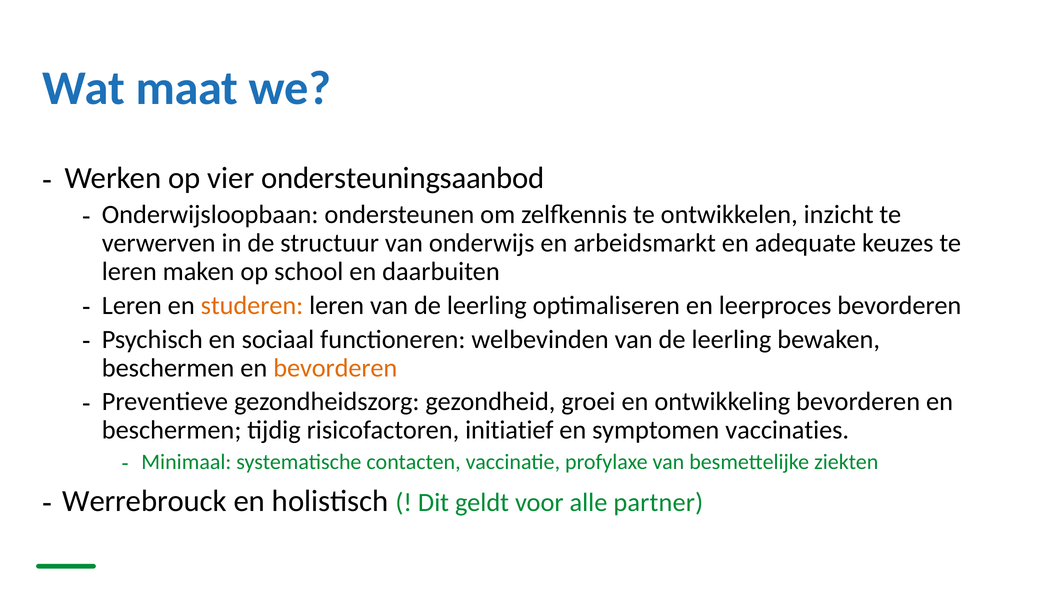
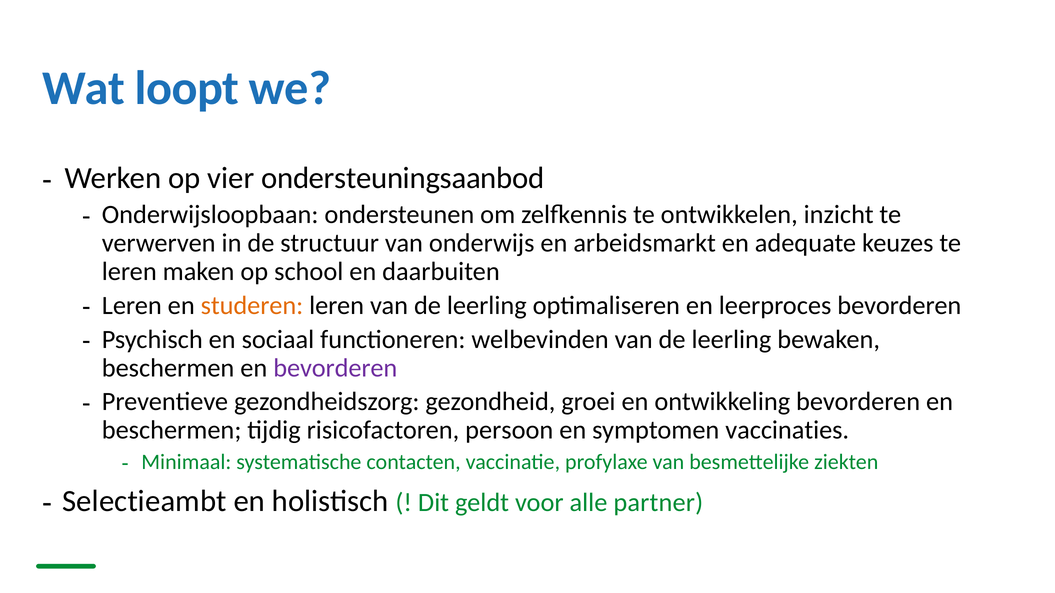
maat: maat -> loopt
bevorderen at (335, 368) colour: orange -> purple
initiatief: initiatief -> persoon
Werrebrouck: Werrebrouck -> Selectieambt
